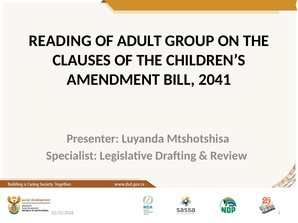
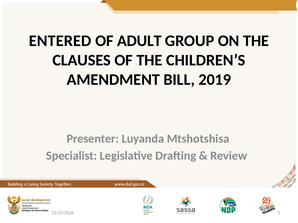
READING: READING -> ENTERED
2041: 2041 -> 2019
